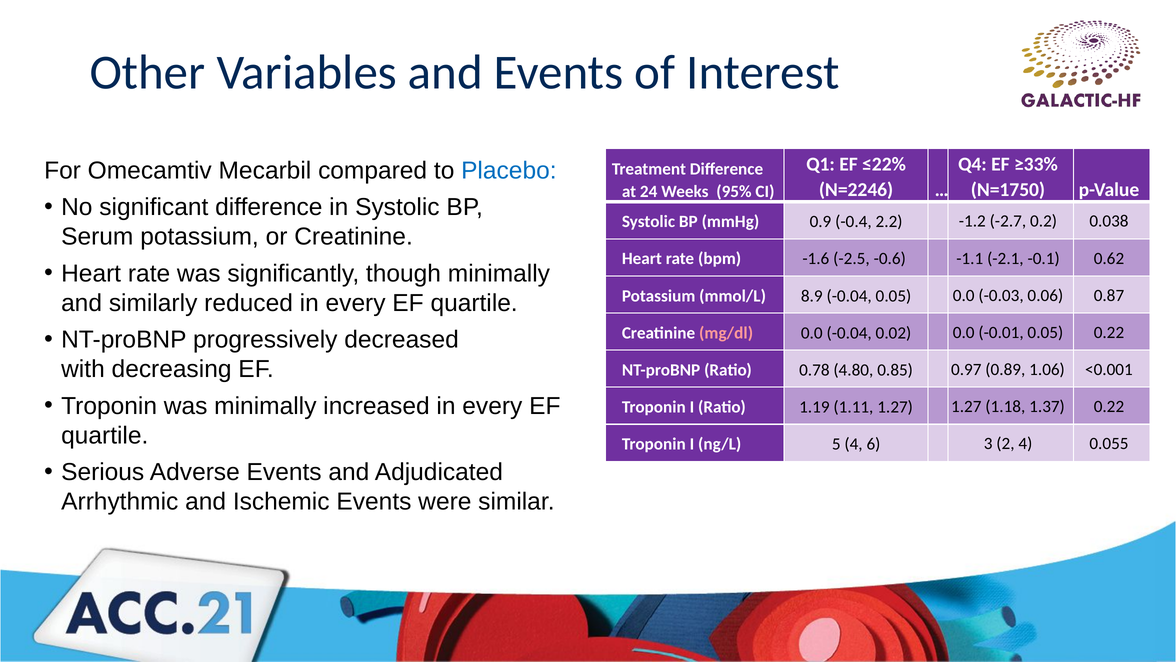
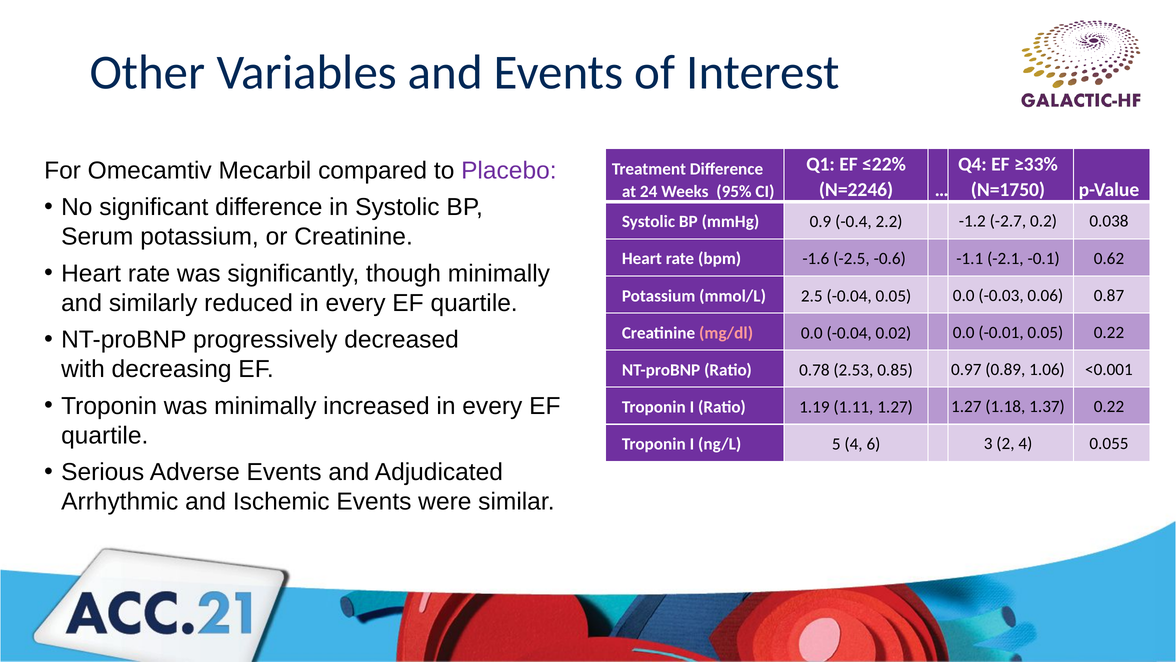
Placebo colour: blue -> purple
8.9: 8.9 -> 2.5
4.80: 4.80 -> 2.53
